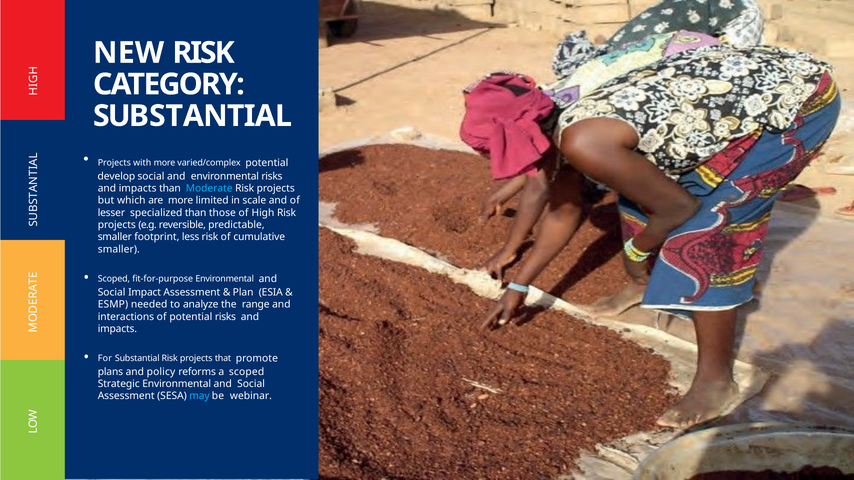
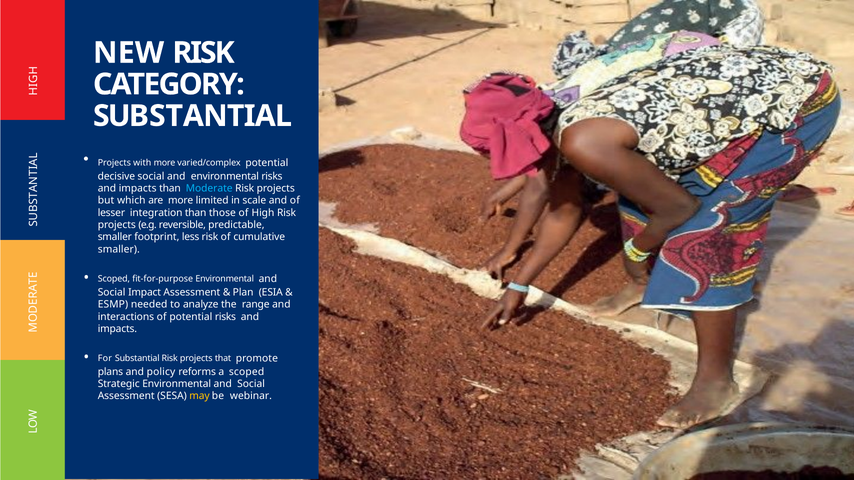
develop: develop -> decisive
specialized: specialized -> integration
may colour: light blue -> yellow
